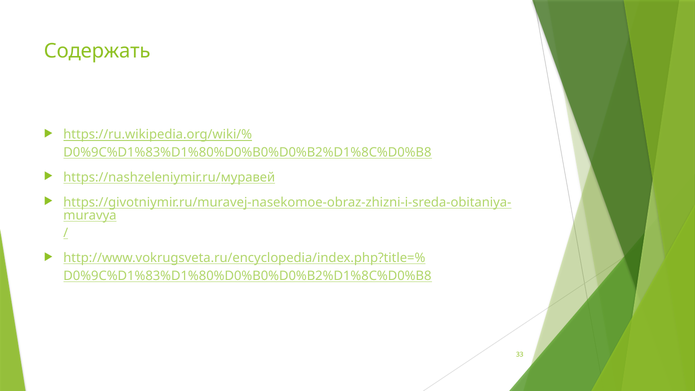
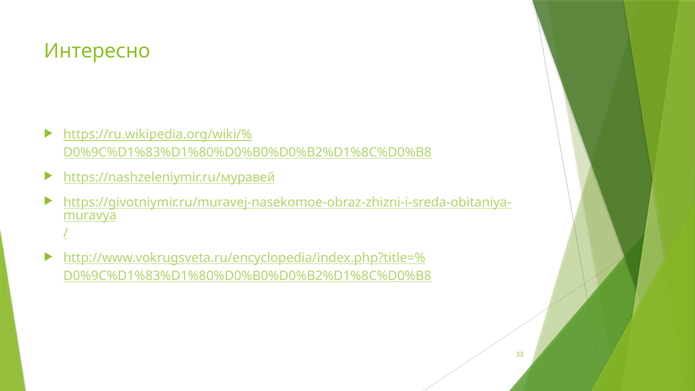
Содержать: Содержать -> Интересно
